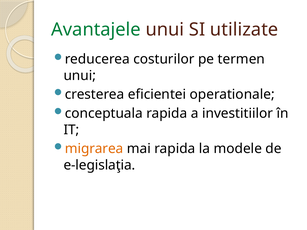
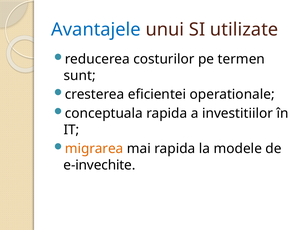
Avantajele colour: green -> blue
unui at (80, 76): unui -> sunt
e-legislaţia: e-legislaţia -> e-invechite
